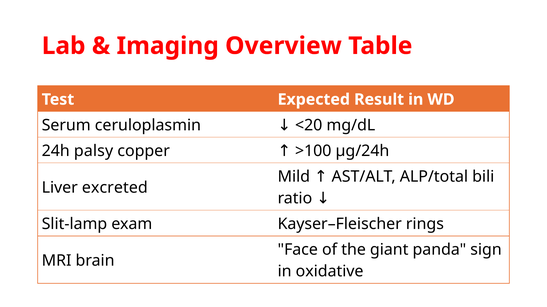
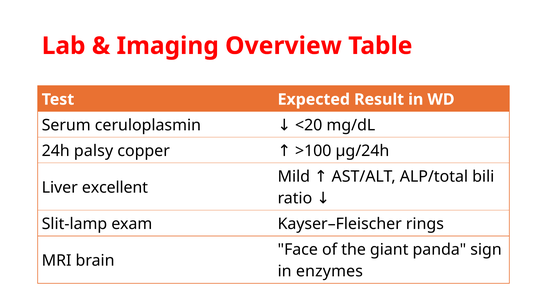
excreted: excreted -> excellent
oxidative: oxidative -> enzymes
